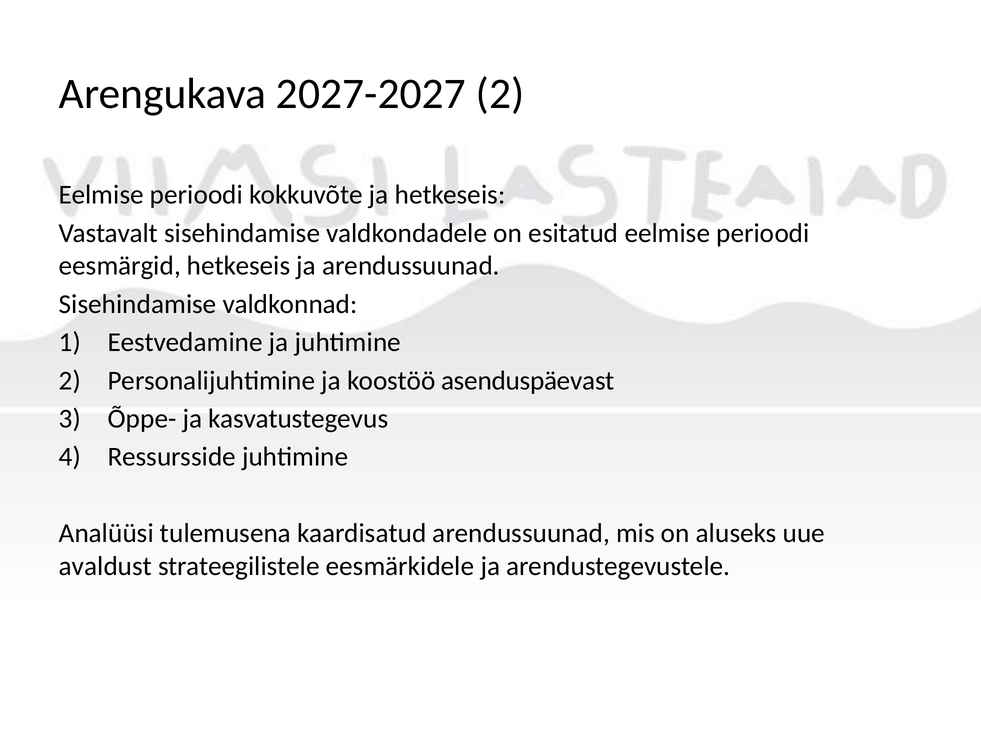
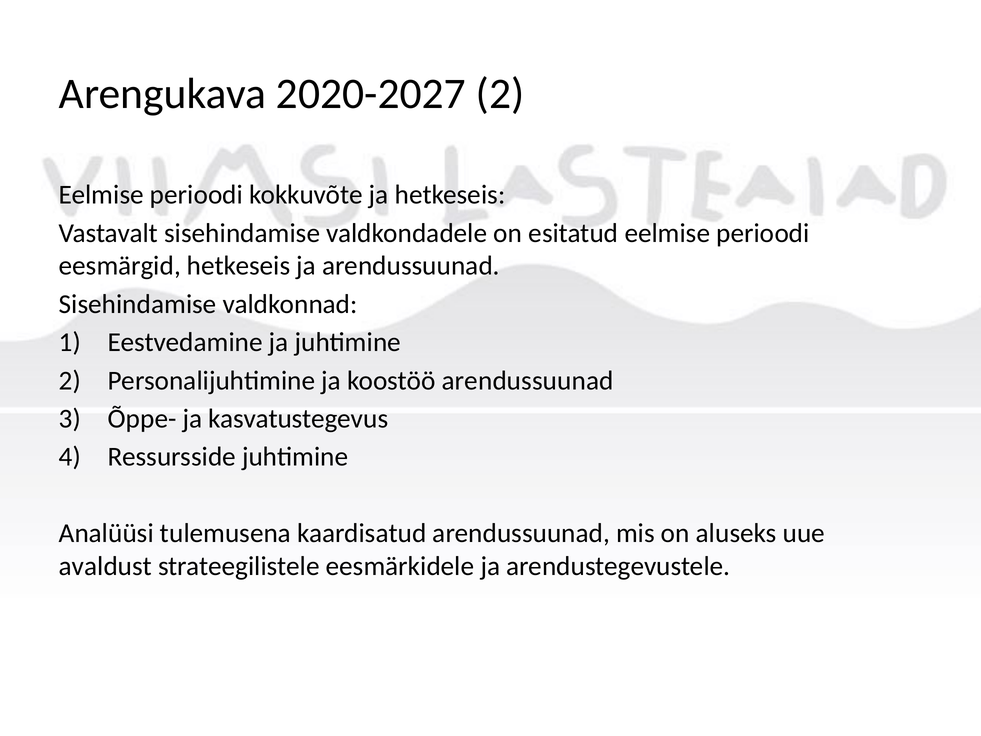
2027-2027: 2027-2027 -> 2020-2027
koostöö asenduspäevast: asenduspäevast -> arendussuunad
